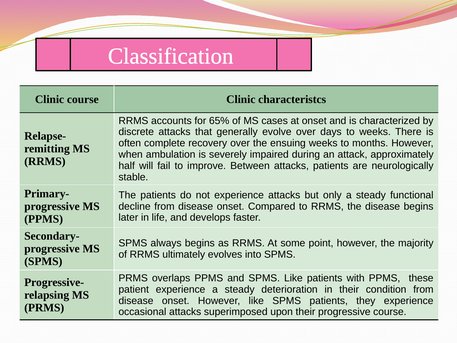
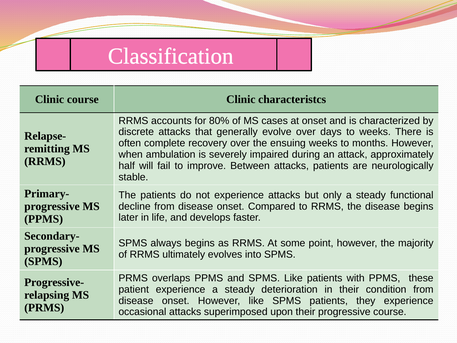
65%: 65% -> 80%
